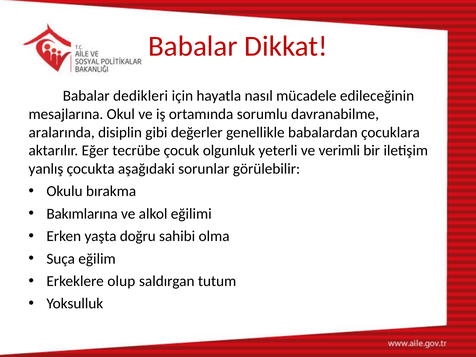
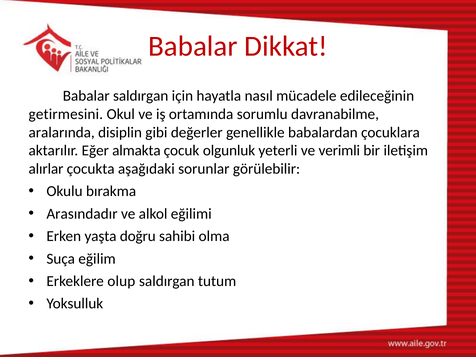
Babalar dedikleri: dedikleri -> saldırgan
mesajlarına: mesajlarına -> getirmesini
tecrübe: tecrübe -> almakta
yanlış: yanlış -> alırlar
Bakımlarına: Bakımlarına -> Arasındadır
